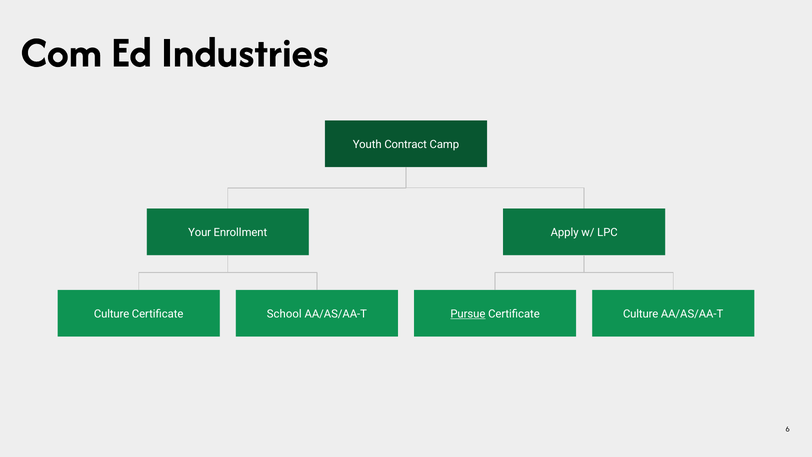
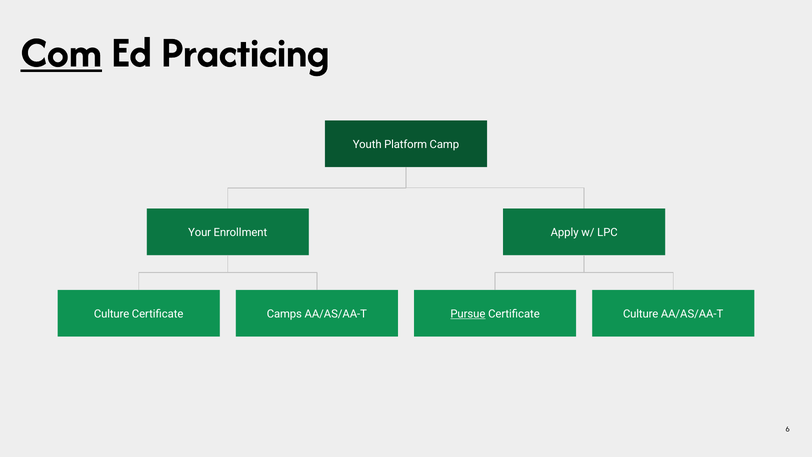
Com underline: none -> present
Industries: Industries -> Practicing
Contract: Contract -> Platform
School: School -> Camps
